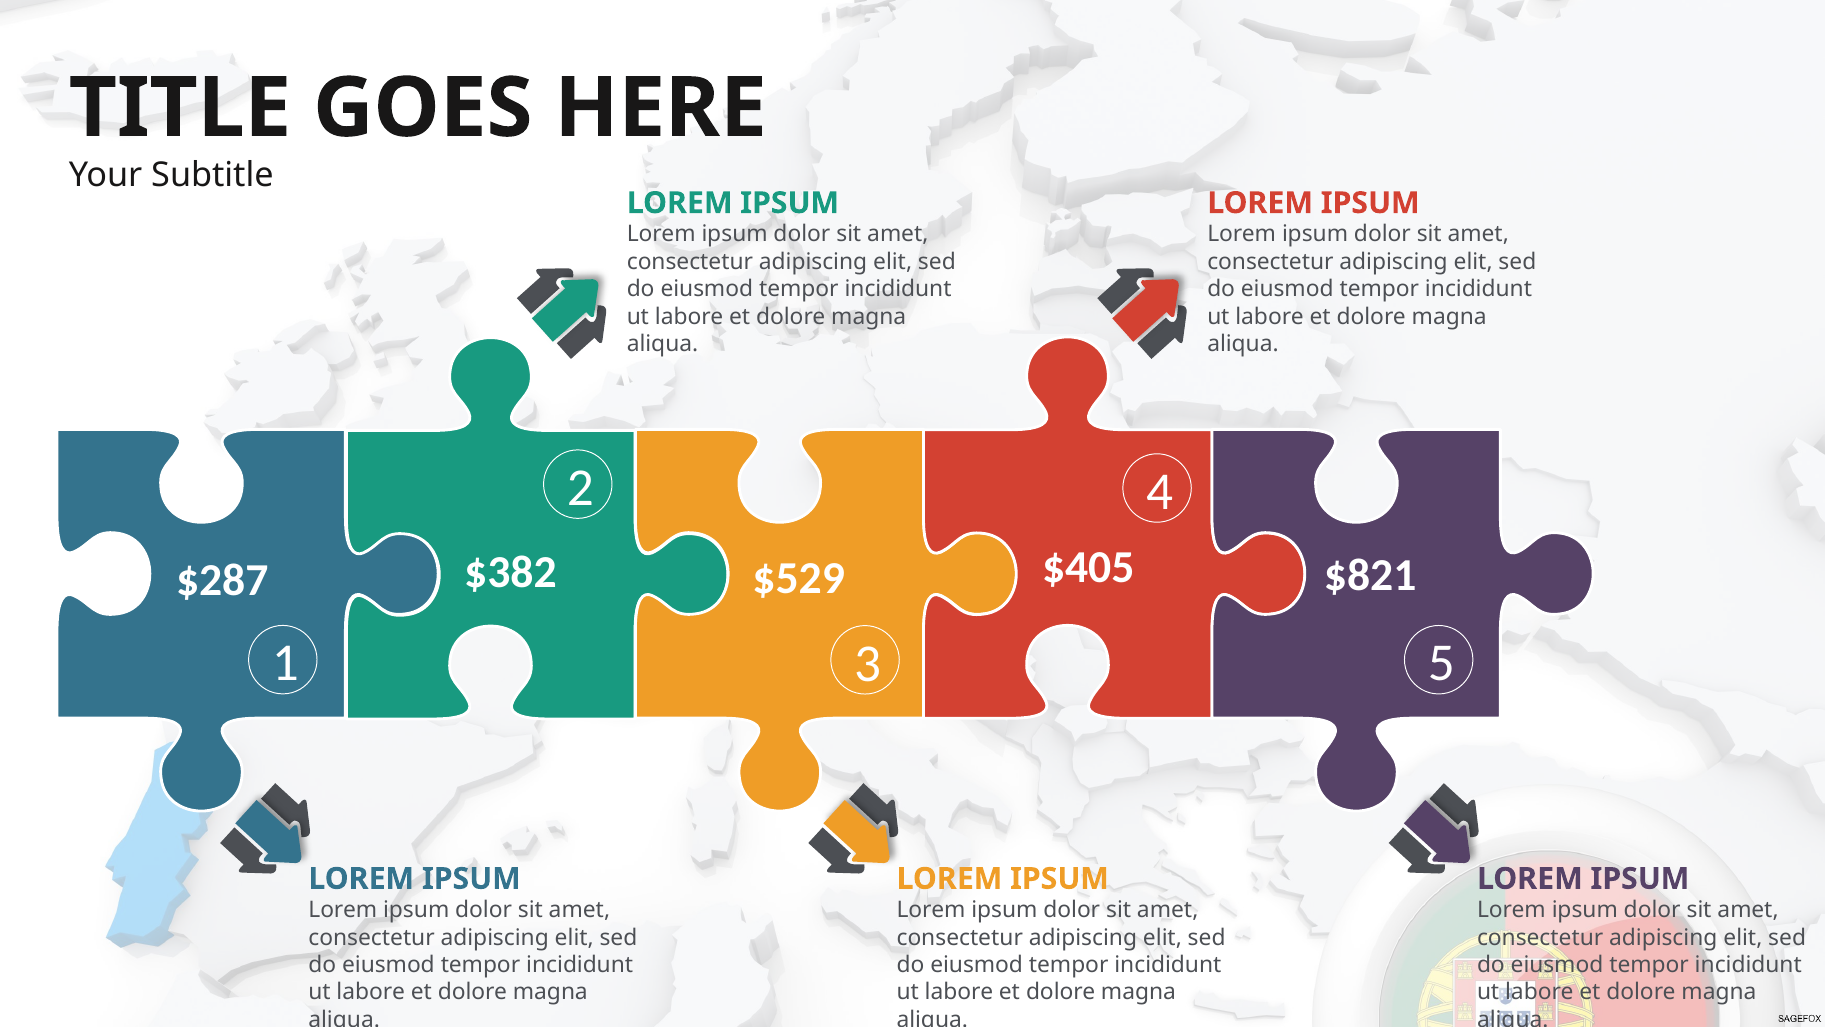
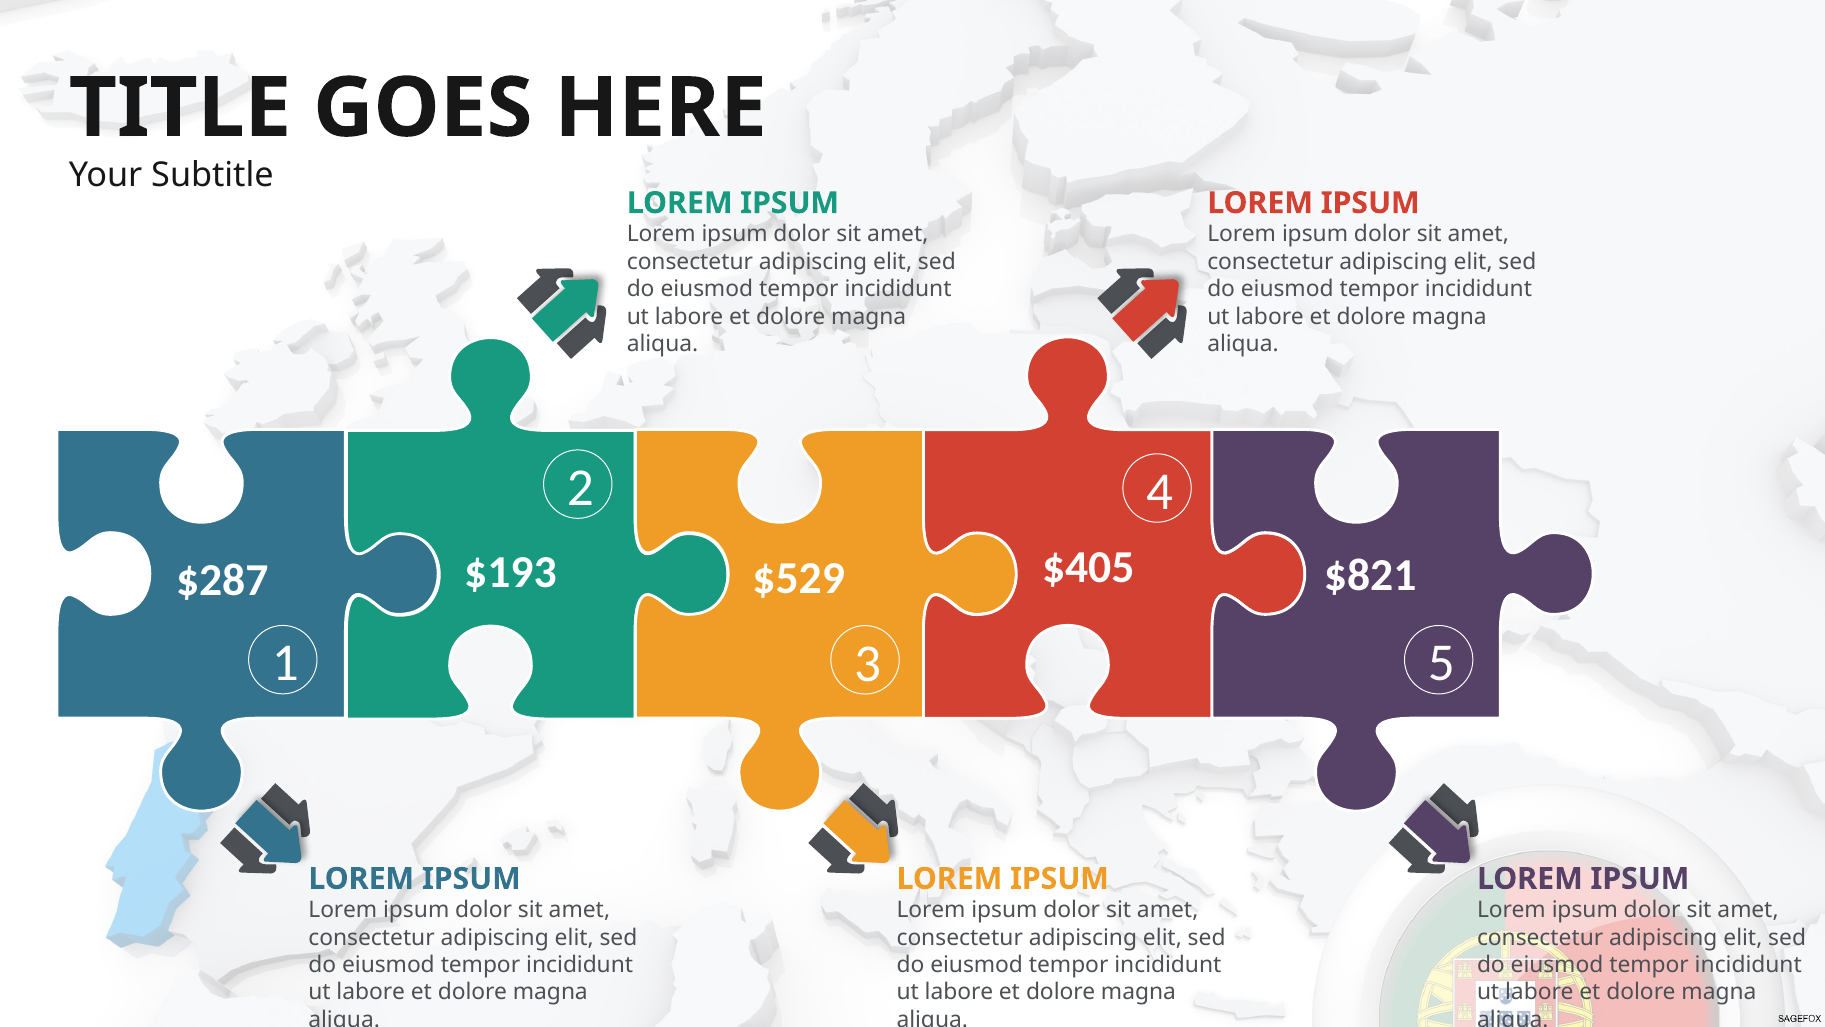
$382: $382 -> $193
